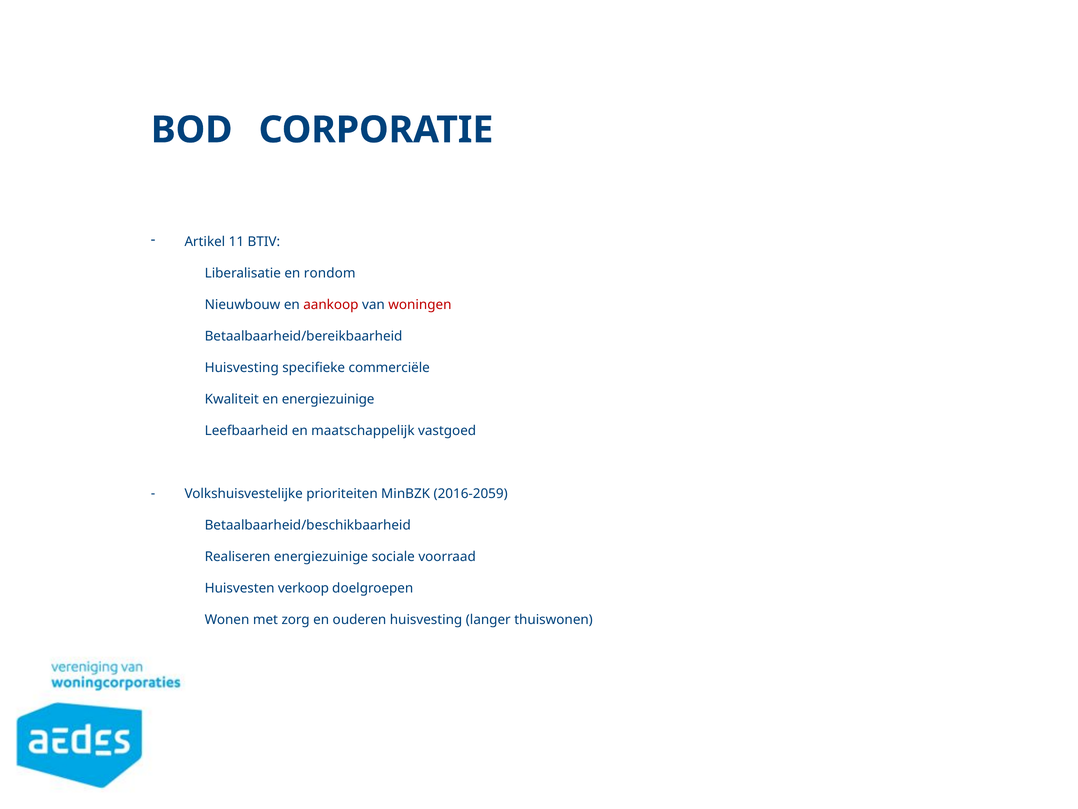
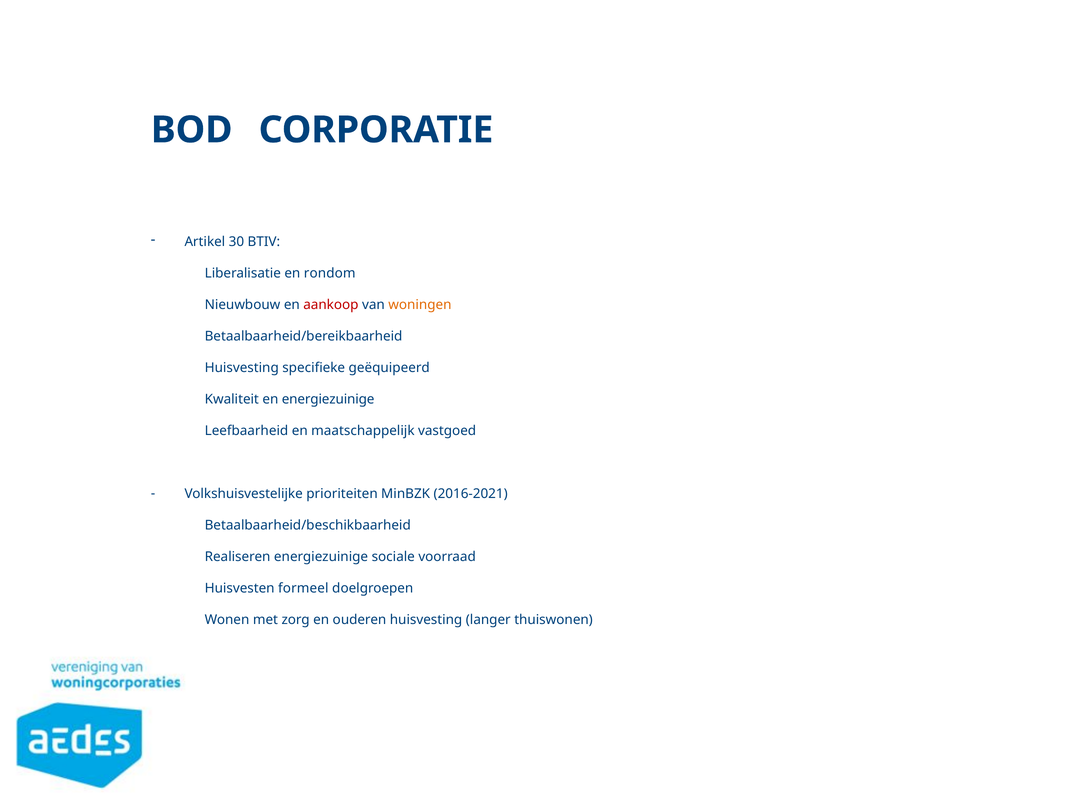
11: 11 -> 30
woningen colour: red -> orange
commerciële: commerciële -> geëquipeerd
2016-2059: 2016-2059 -> 2016-2021
verkoop: verkoop -> formeel
